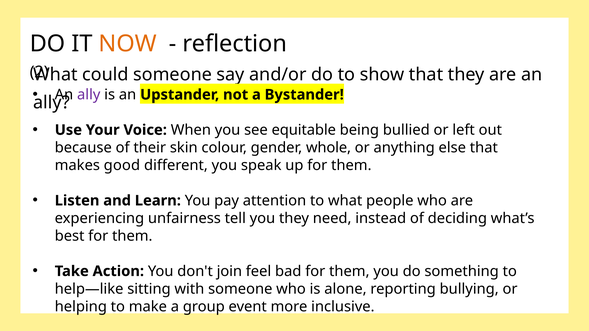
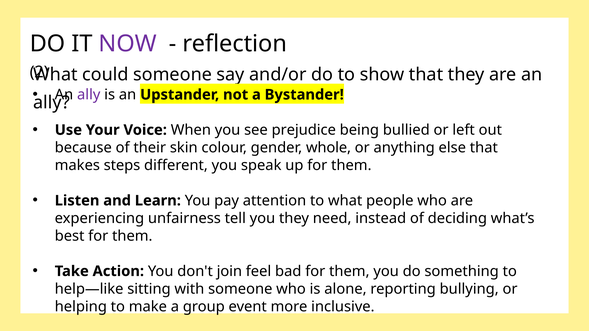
NOW colour: orange -> purple
equitable: equitable -> prejudice
good: good -> steps
